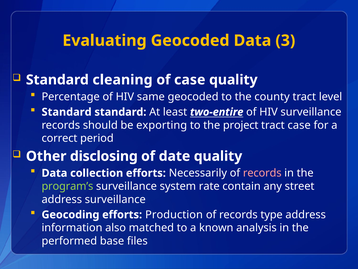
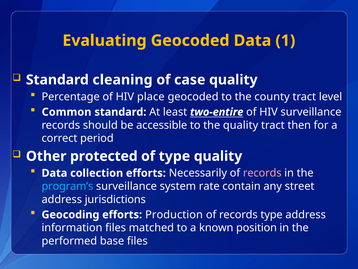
3: 3 -> 1
same: same -> place
Standard at (67, 112): Standard -> Common
exporting: exporting -> accessible
the project: project -> quality
tract case: case -> then
disclosing: disclosing -> protected
of date: date -> type
program’s colour: light green -> light blue
address surveillance: surveillance -> jurisdictions
information also: also -> files
analysis: analysis -> position
